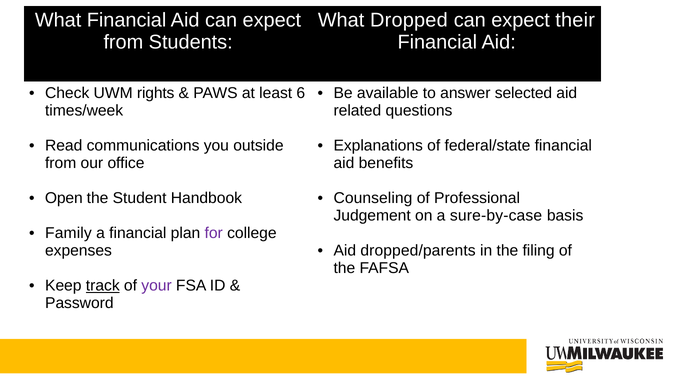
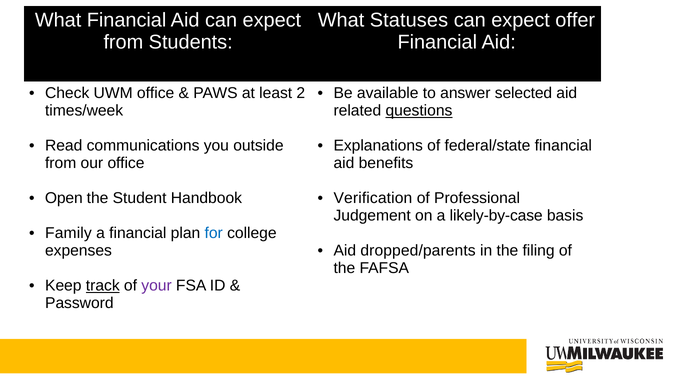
Dropped: Dropped -> Statuses
their: their -> offer
UWM rights: rights -> office
6: 6 -> 2
questions underline: none -> present
Counseling: Counseling -> Verification
sure-by-case: sure-by-case -> likely-by-case
for colour: purple -> blue
